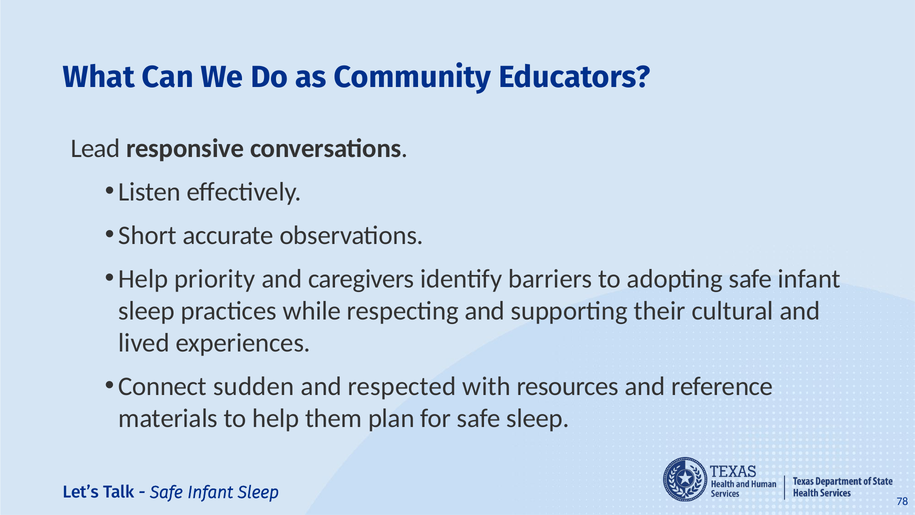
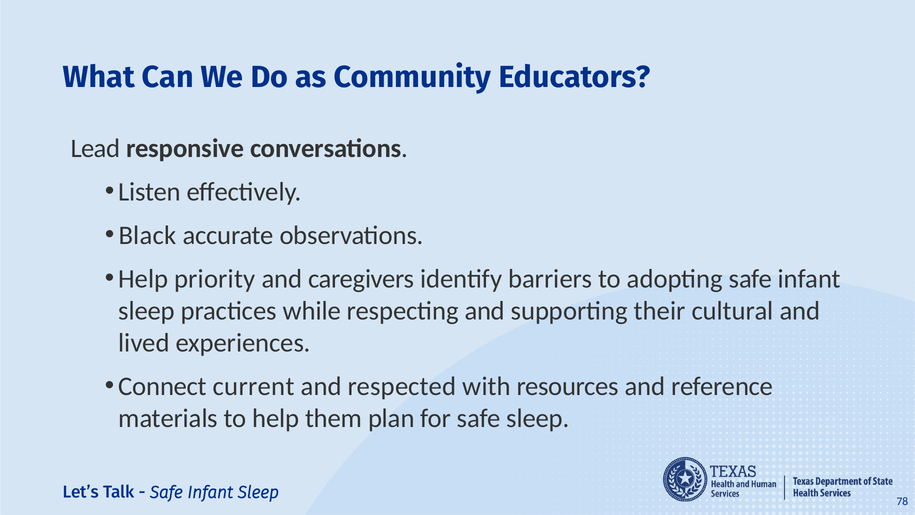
Short: Short -> Black
sudden: sudden -> current
